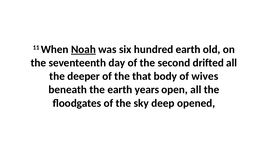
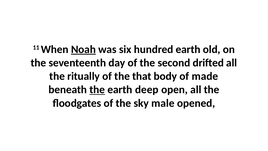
deeper: deeper -> ritually
wives: wives -> made
the at (97, 90) underline: none -> present
years: years -> deep
deep: deep -> male
